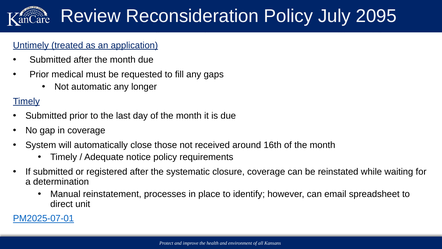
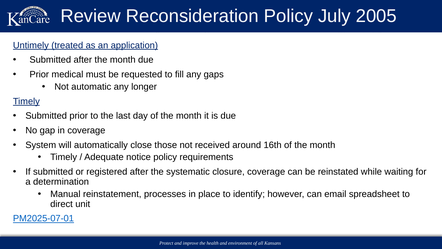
2095: 2095 -> 2005
